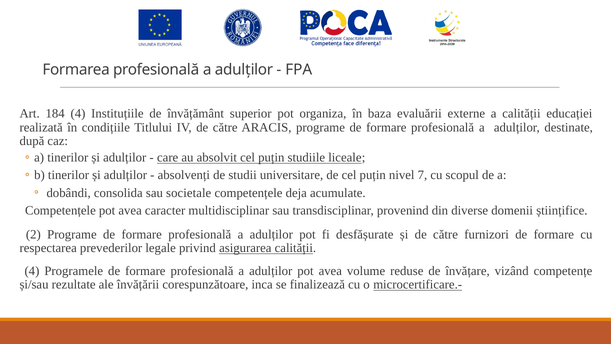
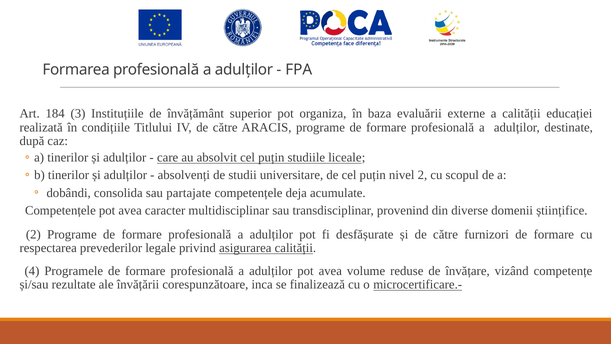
184 4: 4 -> 3
nivel 7: 7 -> 2
societale: societale -> partajate
